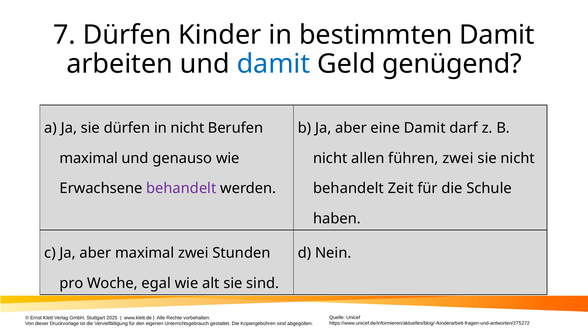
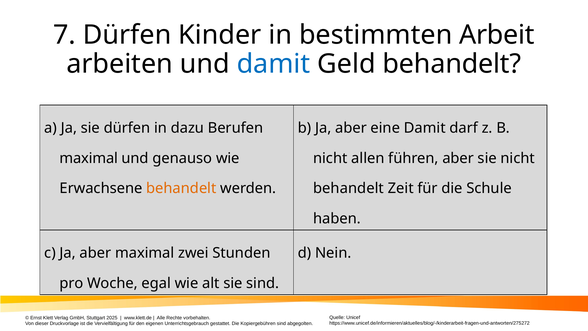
bestimmten Damit: Damit -> Arbeit
Geld genügend: genügend -> behandelt
in nicht: nicht -> dazu
führen zwei: zwei -> aber
behandelt at (181, 188) colour: purple -> orange
